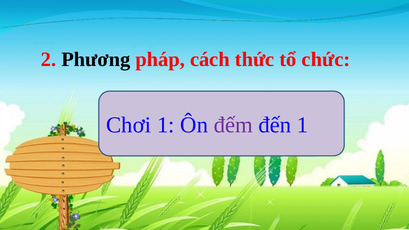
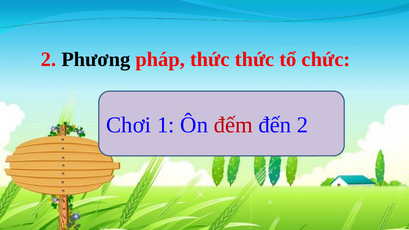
pháp cách: cách -> thức
đếm colour: purple -> red
đến 1: 1 -> 2
